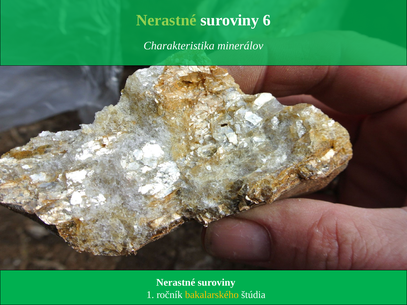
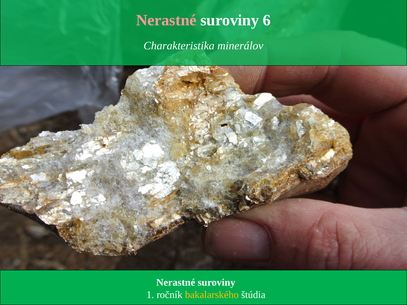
Nerastné at (166, 20) colour: light green -> pink
